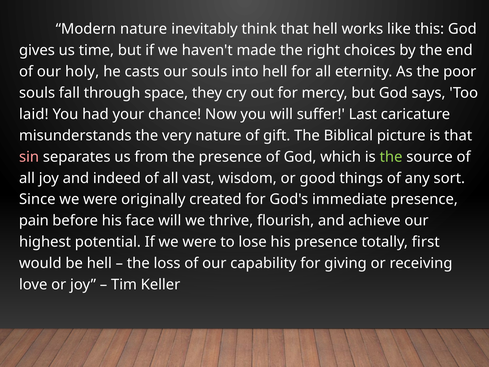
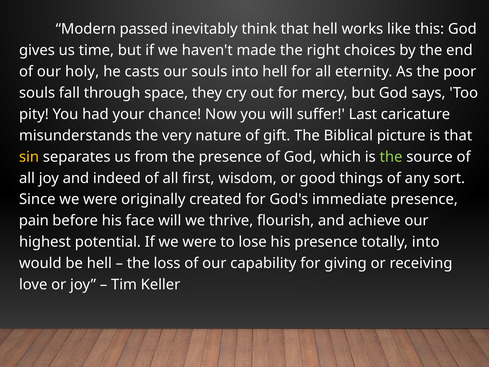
Modern nature: nature -> passed
laid: laid -> pity
sin colour: pink -> yellow
vast: vast -> first
totally first: first -> into
